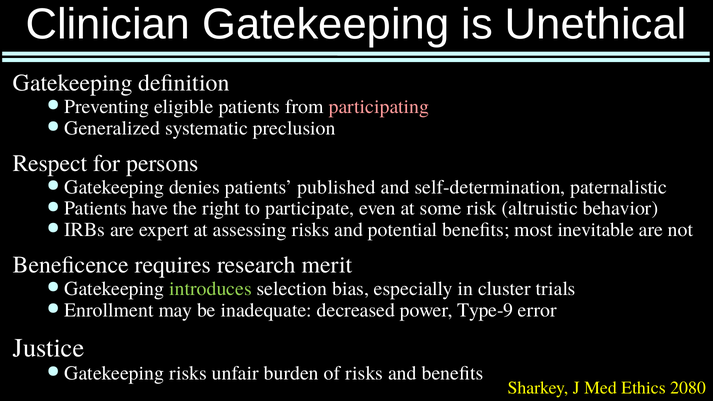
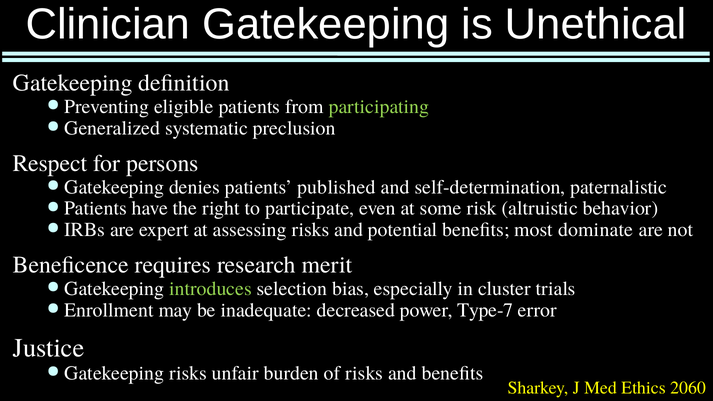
participating colour: pink -> light green
inevitable: inevitable -> dominate
Type-9: Type-9 -> Type-7
2080: 2080 -> 2060
